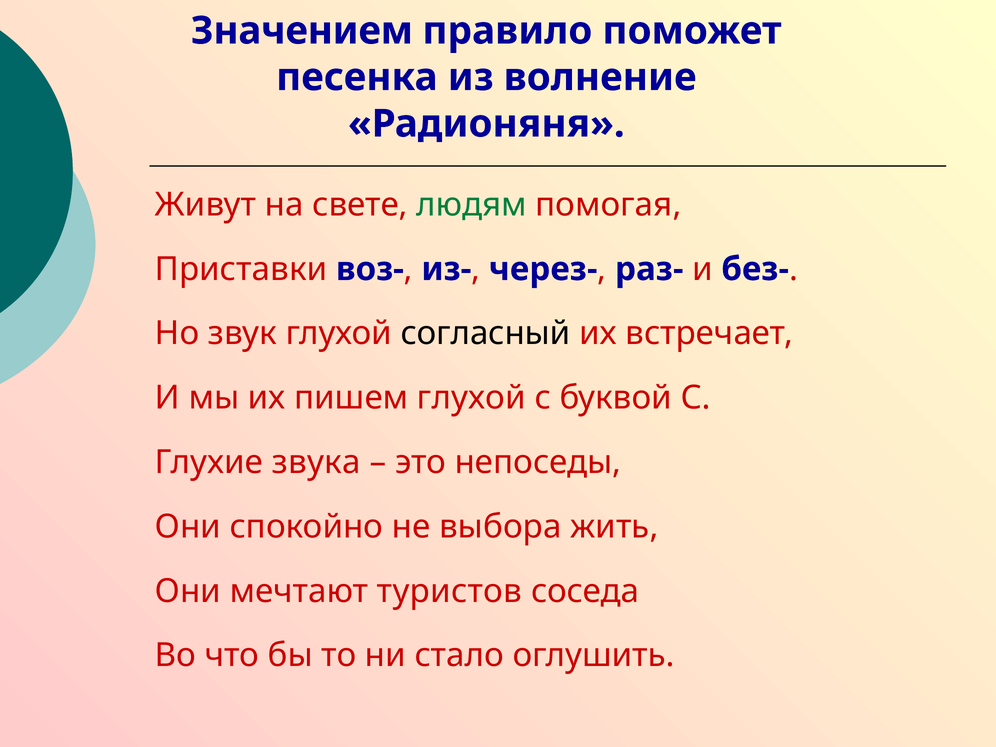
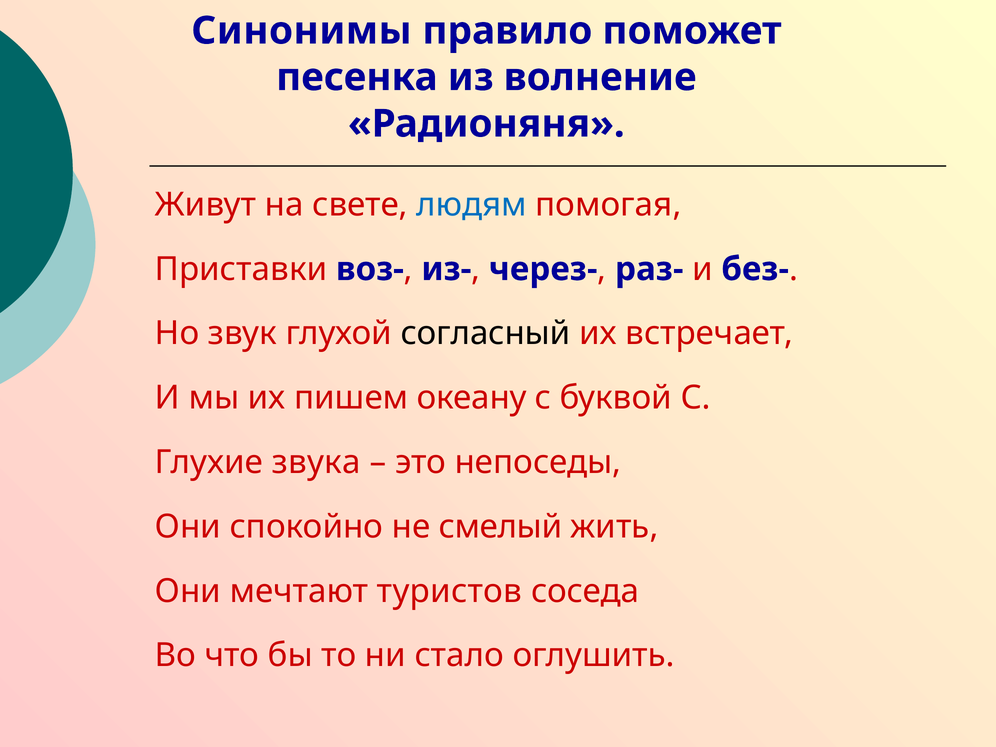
Значением: Значением -> Синонимы
людям colour: green -> blue
пишем глухой: глухой -> океану
выбора: выбора -> смелый
